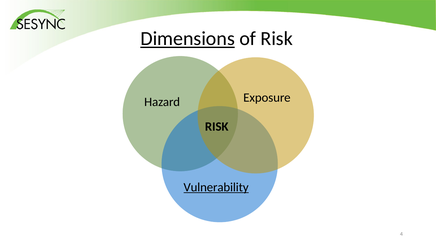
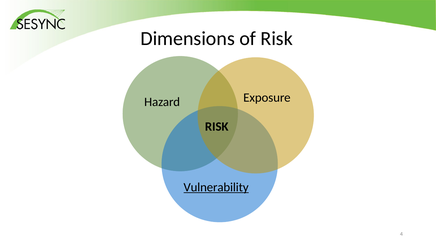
Dimensions underline: present -> none
